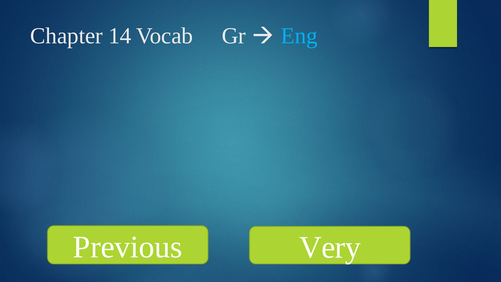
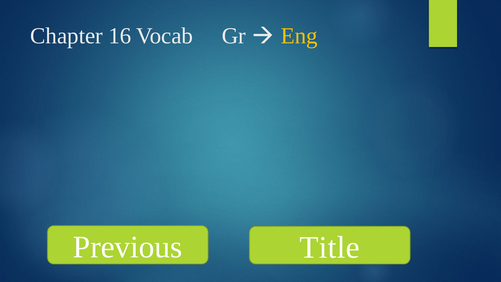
14: 14 -> 16
Eng colour: light blue -> yellow
Very: Very -> Title
